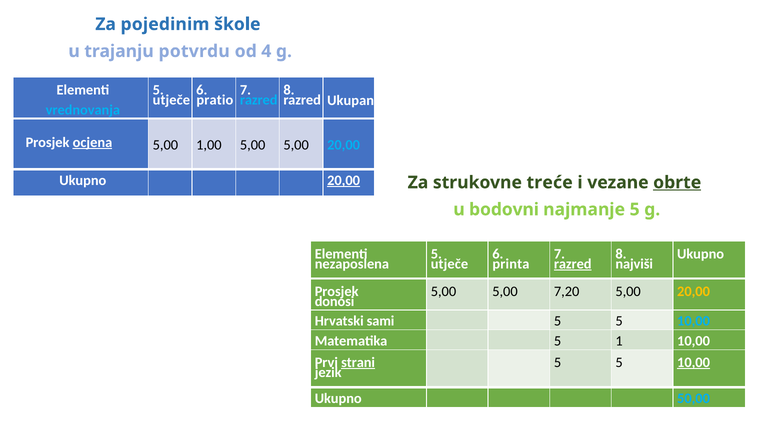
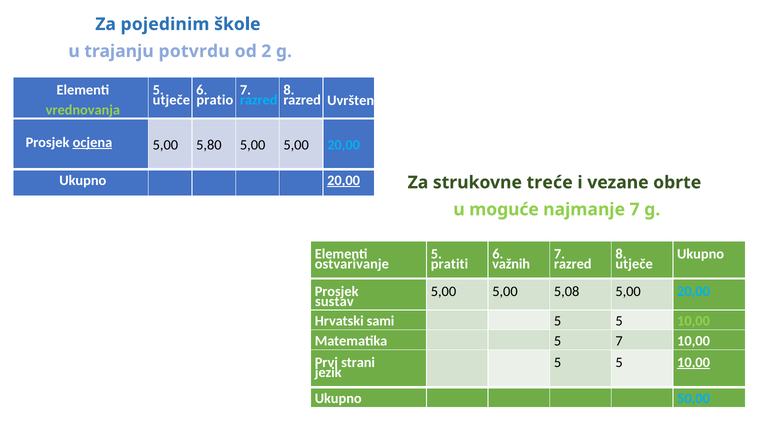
4: 4 -> 2
Ukupan: Ukupan -> Uvršten
vrednovanja colour: light blue -> light green
1,00: 1,00 -> 5,80
obrte underline: present -> none
bodovni: bodovni -> moguće
najmanje 5: 5 -> 7
nezaposlena: nezaposlena -> ostvarivanje
utječe at (449, 264): utječe -> pratiti
printa: printa -> važnih
razred at (573, 264) underline: present -> none
najviši at (634, 264): najviši -> utječe
7,20: 7,20 -> 5,08
20,00 at (694, 291) colour: yellow -> light blue
donosi: donosi -> sustav
10,00 at (694, 321) colour: light blue -> light green
5 1: 1 -> 7
strani underline: present -> none
